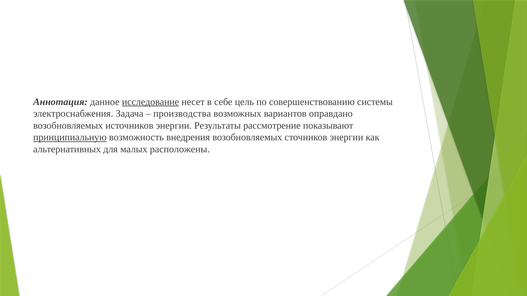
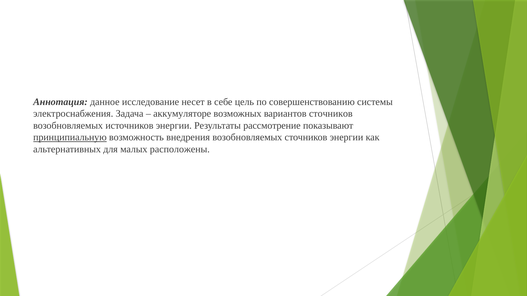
исследование underline: present -> none
производства: производства -> аккумуляторе
вариантов оправдано: оправдано -> сточников
